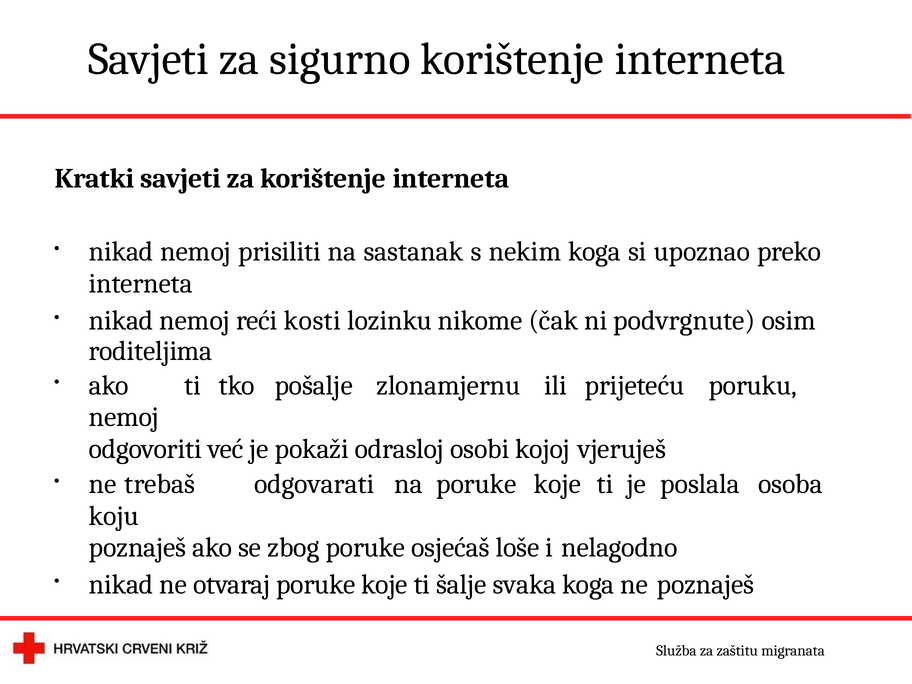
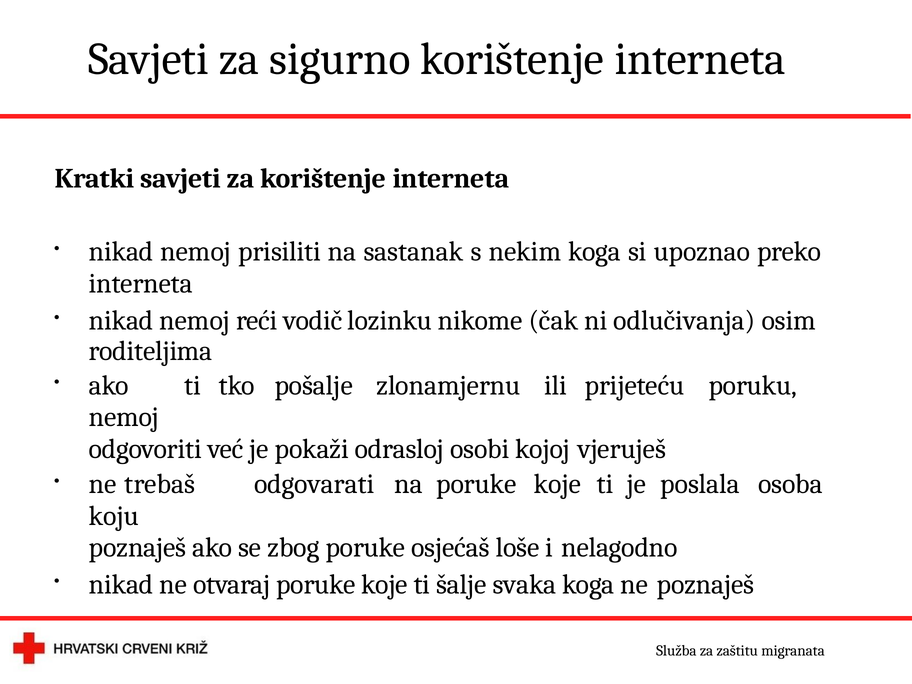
kosti: kosti -> vodič
podvrgnute: podvrgnute -> odlučivanja
